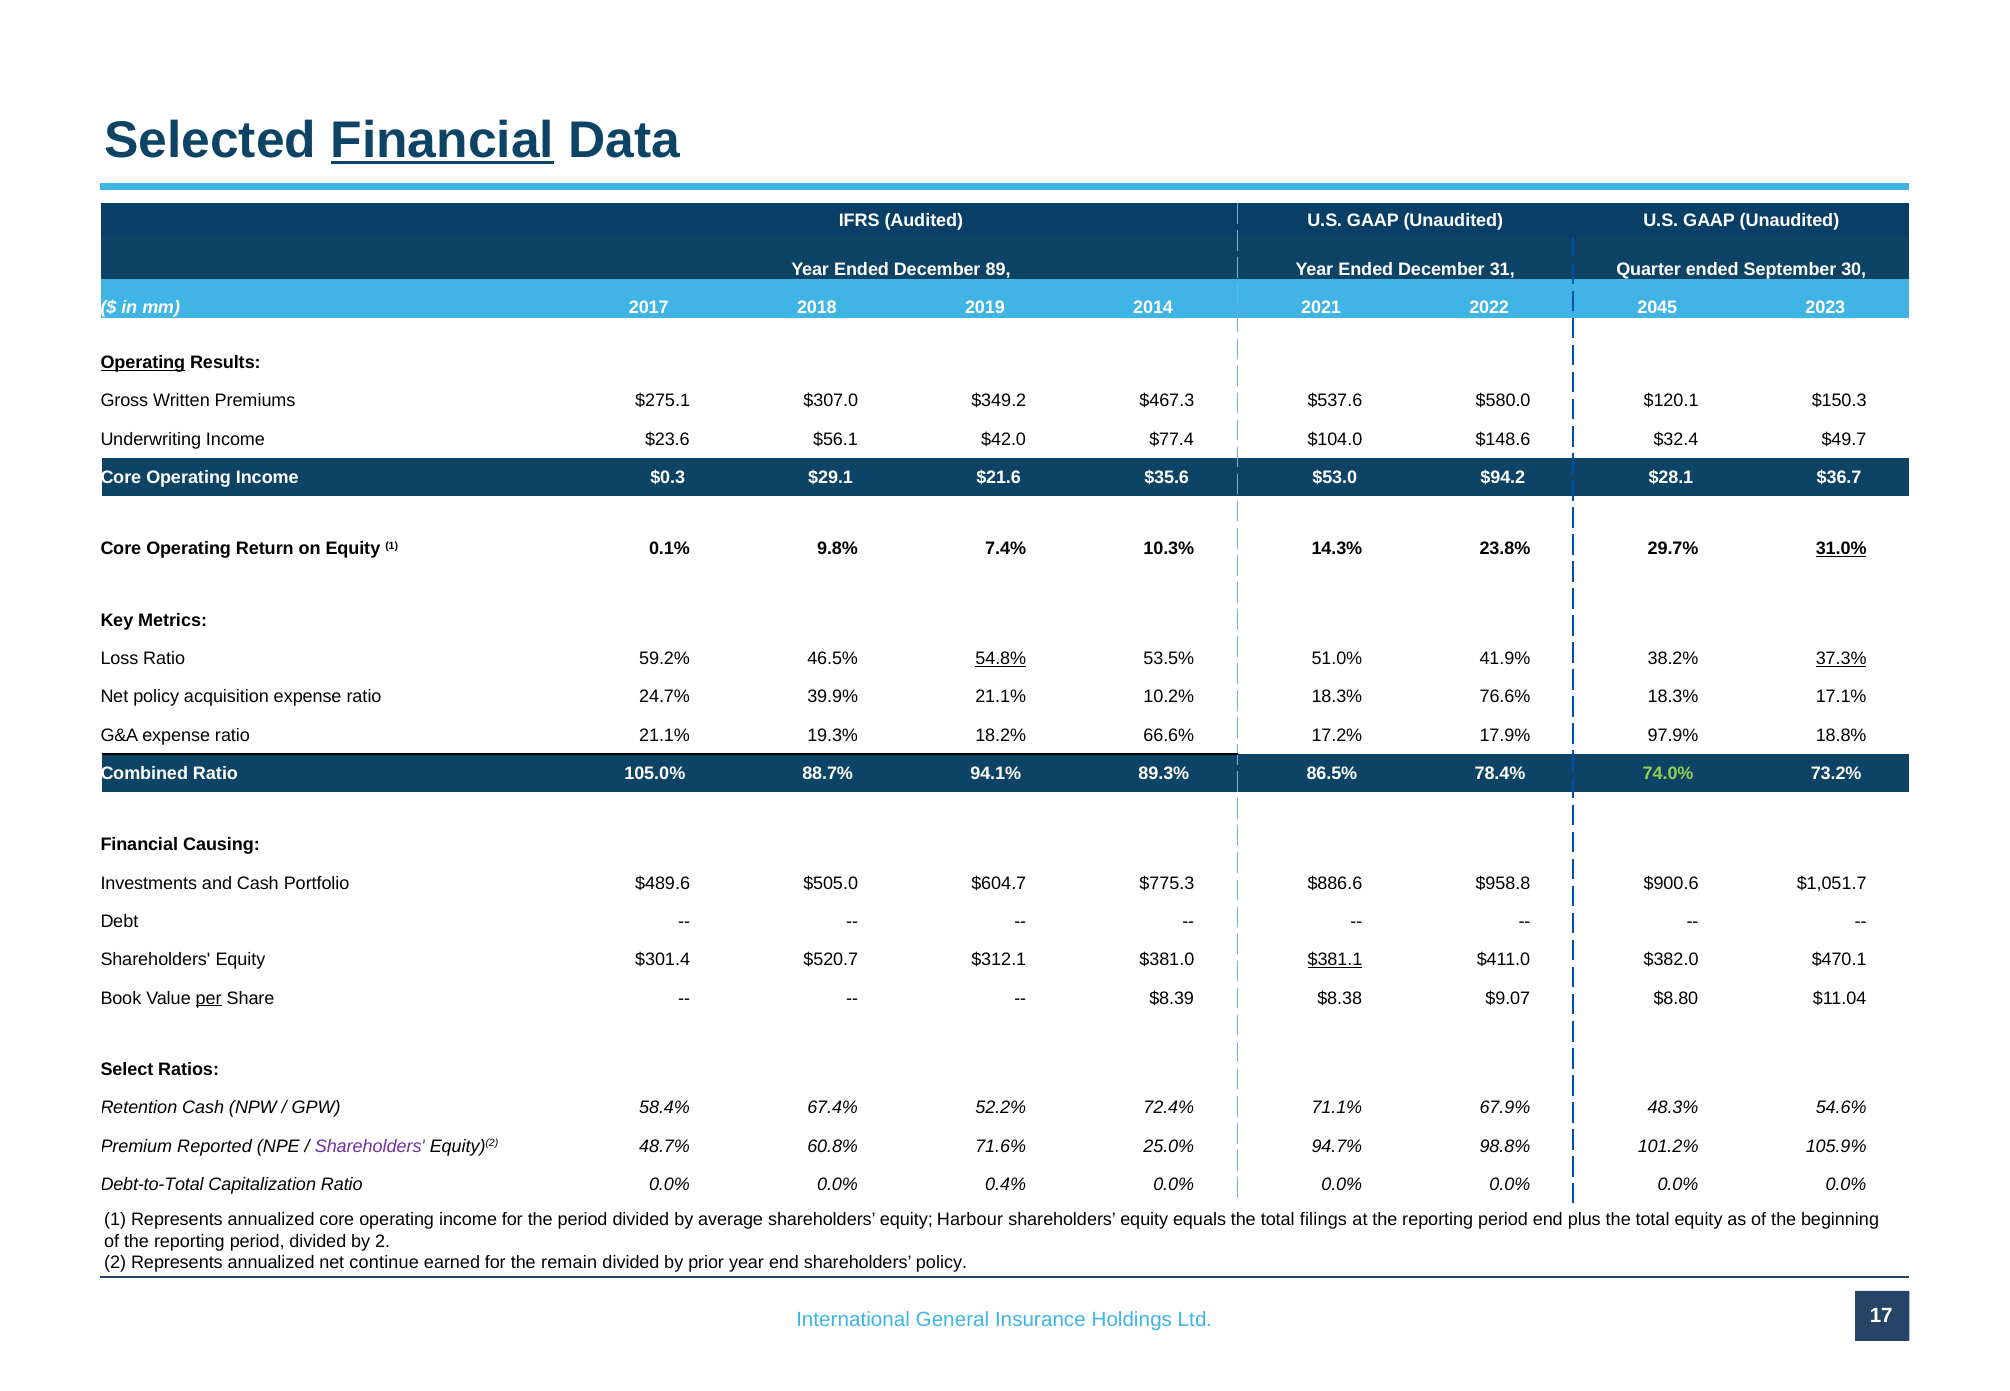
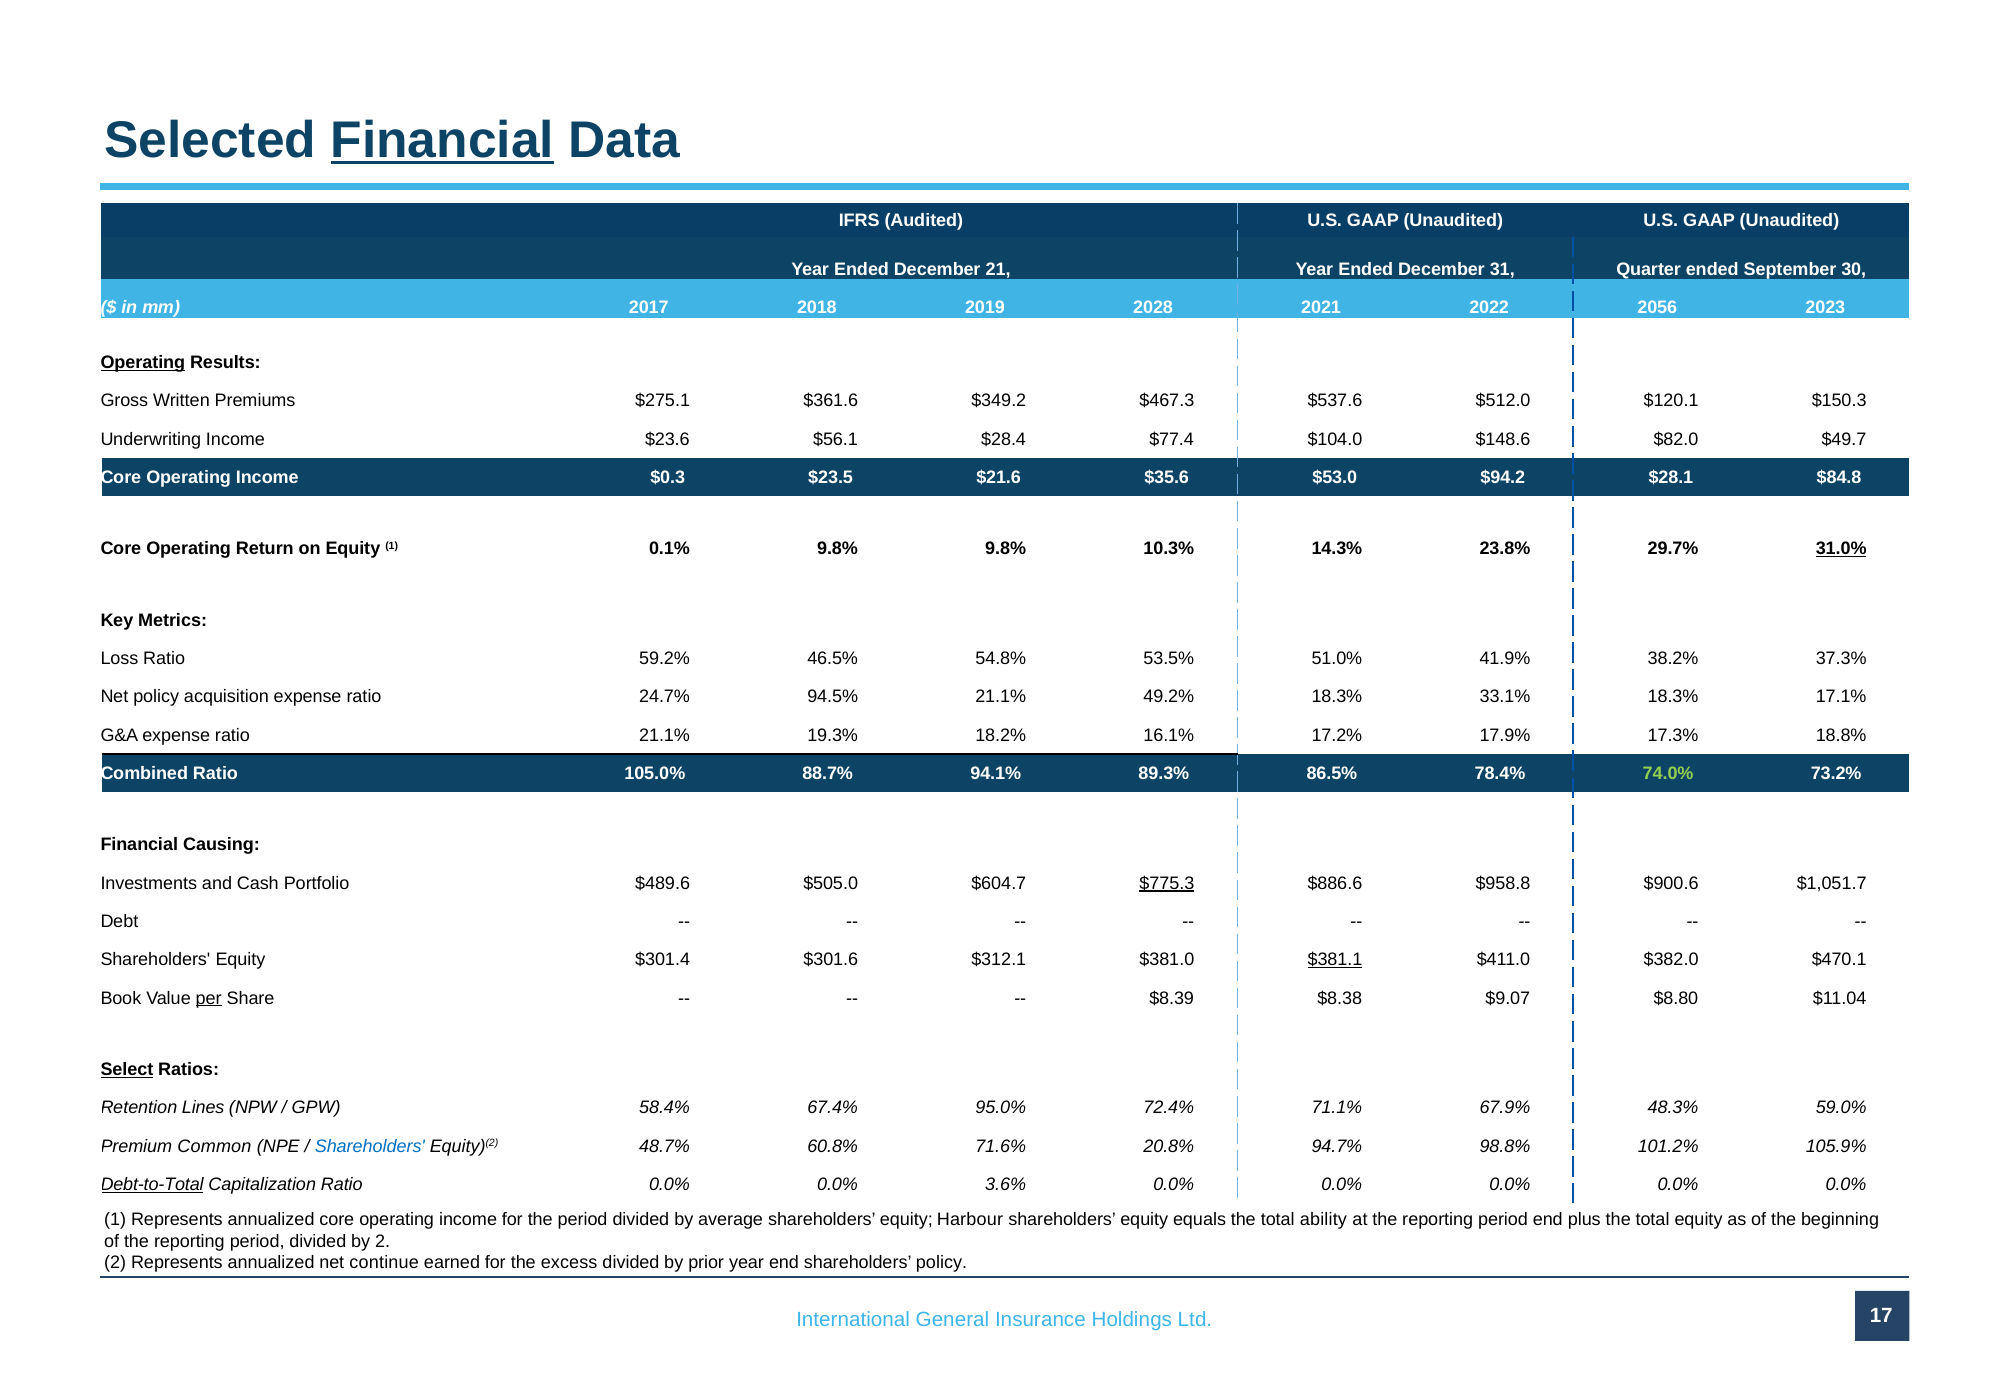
89: 89 -> 21
2014: 2014 -> 2028
2045: 2045 -> 2056
$307.0: $307.0 -> $361.6
$580.0: $580.0 -> $512.0
$42.0: $42.0 -> $28.4
$32.4: $32.4 -> $82.0
$29.1: $29.1 -> $23.5
$36.7: $36.7 -> $84.8
9.8% 7.4%: 7.4% -> 9.8%
54.8% underline: present -> none
37.3% underline: present -> none
39.9%: 39.9% -> 94.5%
10.2%: 10.2% -> 49.2%
76.6%: 76.6% -> 33.1%
66.6%: 66.6% -> 16.1%
97.9%: 97.9% -> 17.3%
$775.3 underline: none -> present
$520.7: $520.7 -> $301.6
Select underline: none -> present
Retention Cash: Cash -> Lines
52.2%: 52.2% -> 95.0%
54.6%: 54.6% -> 59.0%
Reported: Reported -> Common
Shareholders at (370, 1146) colour: purple -> blue
25.0%: 25.0% -> 20.8%
Debt-to-Total underline: none -> present
0.4%: 0.4% -> 3.6%
filings: filings -> ability
remain: remain -> excess
